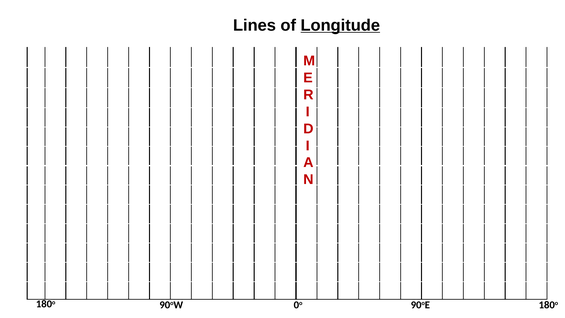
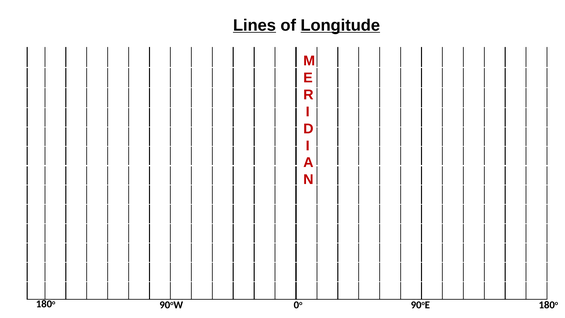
Lines underline: none -> present
